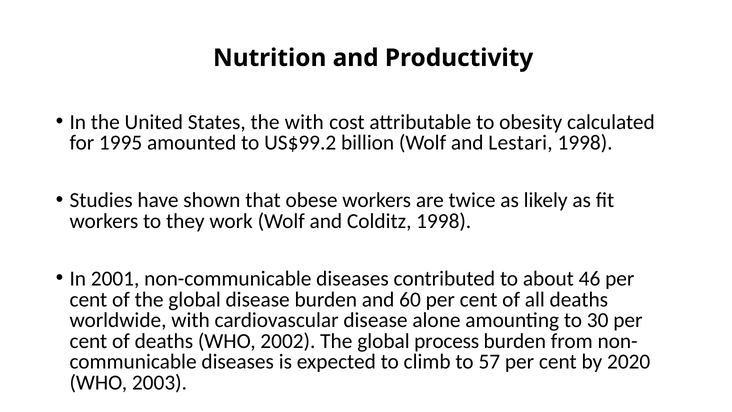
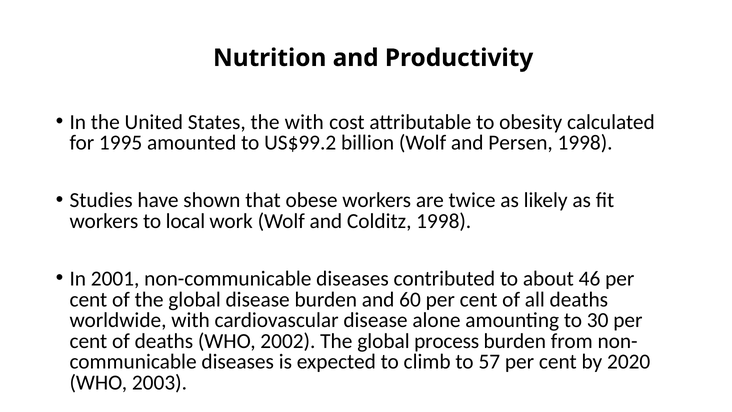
Lestari: Lestari -> Persen
they: they -> local
